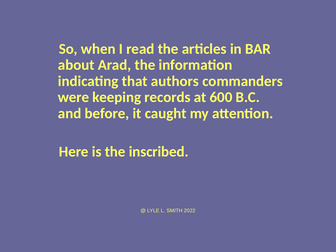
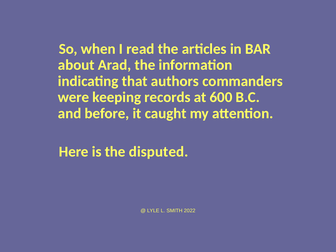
inscribed: inscribed -> disputed
